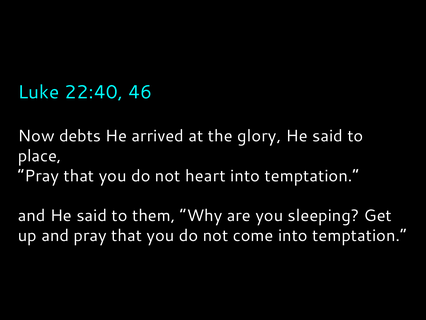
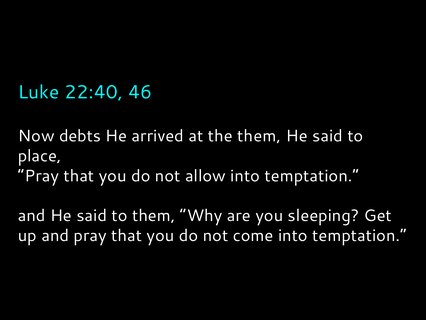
the glory: glory -> them
heart: heart -> allow
